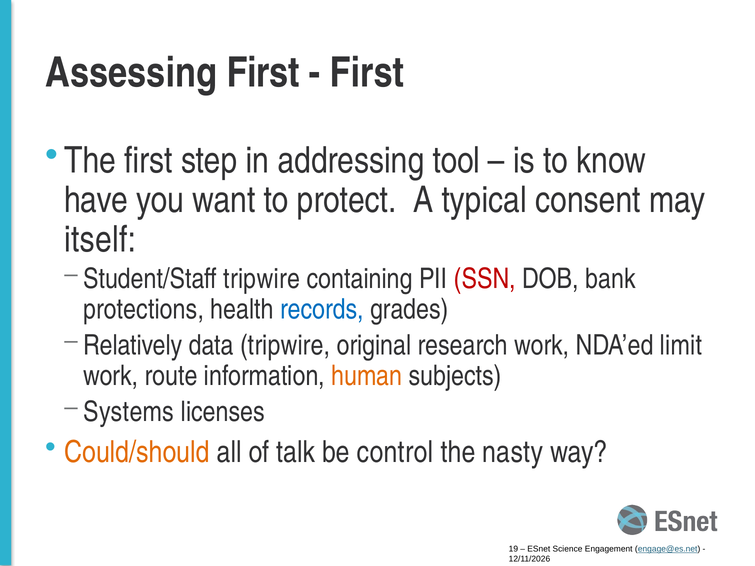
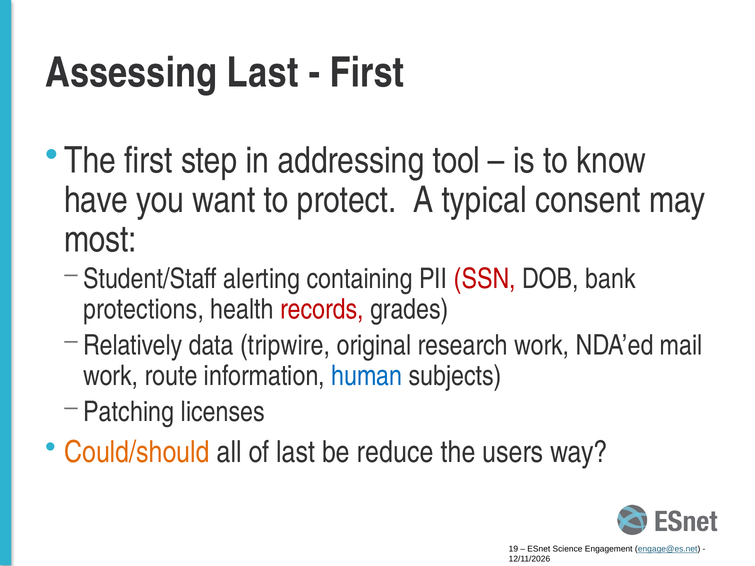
Assessing First: First -> Last
itself: itself -> most
Student/Staff tripwire: tripwire -> alerting
records colour: blue -> red
limit: limit -> mail
human colour: orange -> blue
Systems: Systems -> Patching
of talk: talk -> last
control: control -> reduce
nasty: nasty -> users
